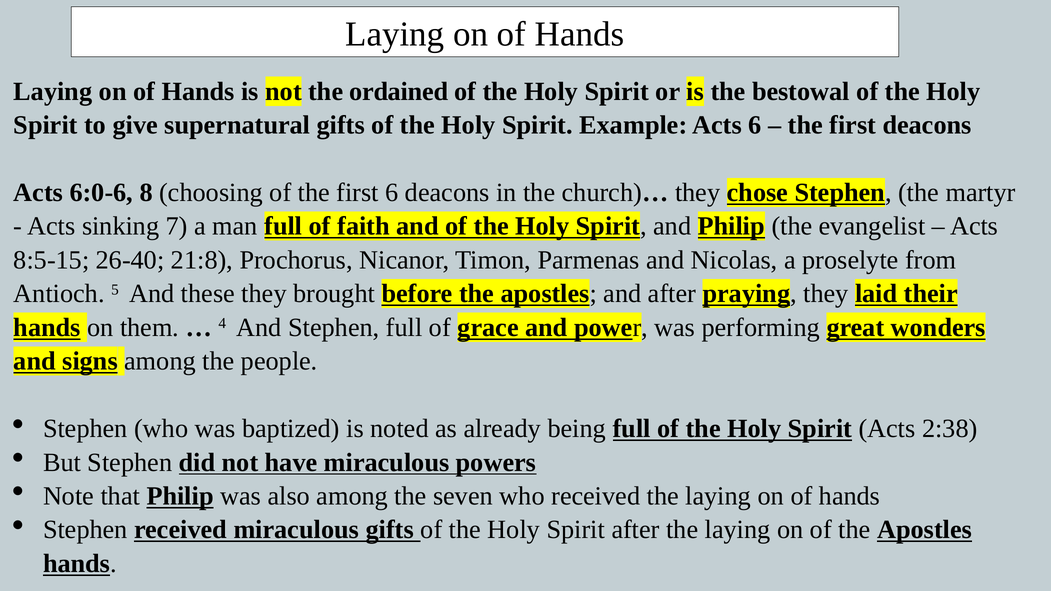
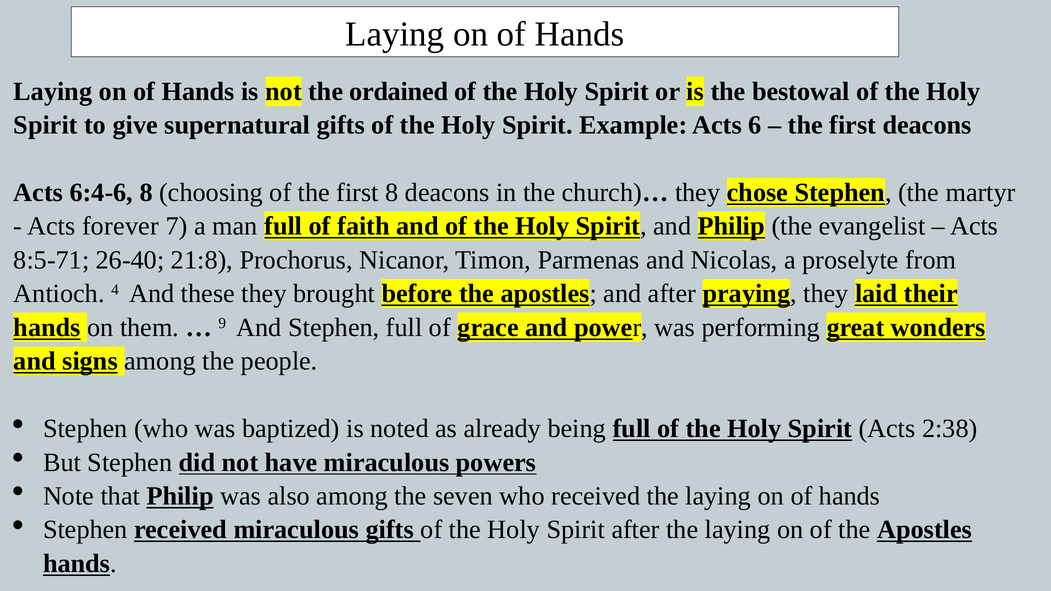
6:0-6: 6:0-6 -> 6:4-6
first 6: 6 -> 8
sinking: sinking -> forever
8:5-15: 8:5-15 -> 8:5-71
5: 5 -> 4
4: 4 -> 9
